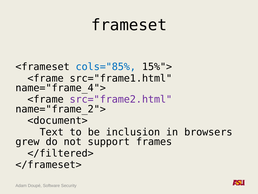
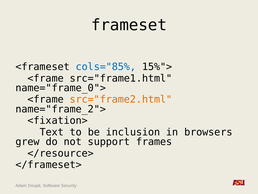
name="frame_4">: name="frame_4"> -> name="frame_0">
src="frame2.html colour: purple -> orange
<document>: <document> -> <fixation>
</filtered>: </filtered> -> </resource>
